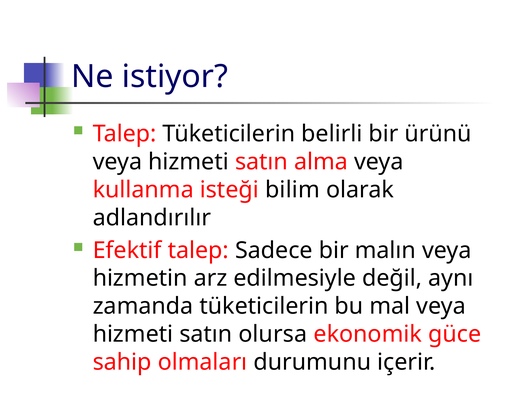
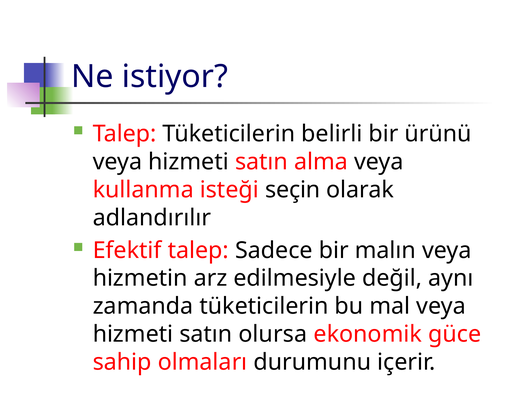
bilim: bilim -> seçin
